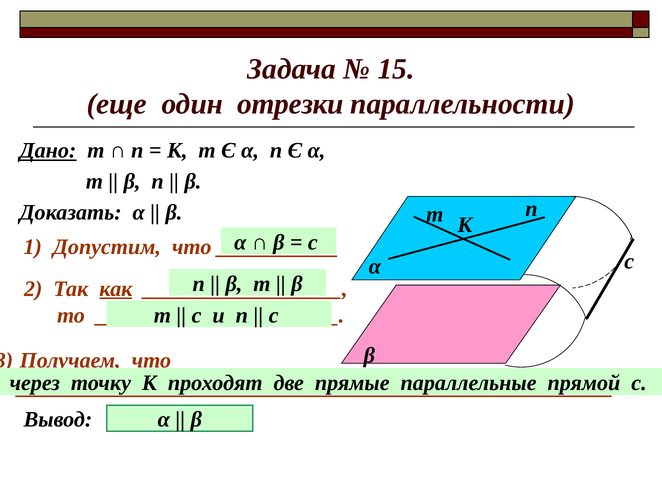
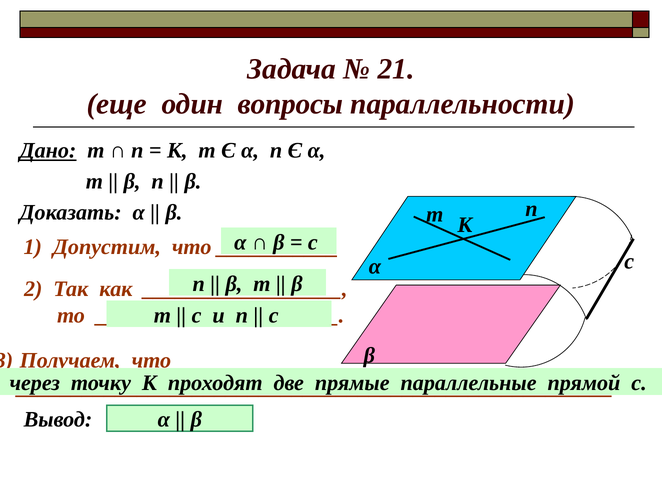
15: 15 -> 21
отрезки: отрезки -> вопросы
как underline: present -> none
